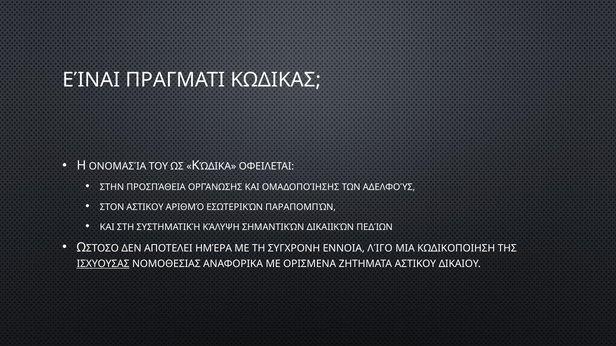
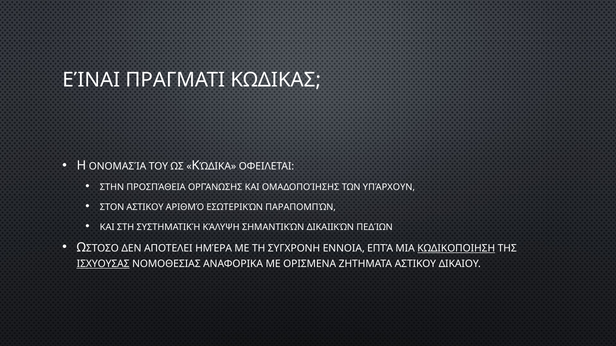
ΑΔΕΛΦΟΎΣ: ΑΔΕΛΦΟΎΣ -> ΥΠΆΡΧΟΥΝ
ΛΊΓΟ: ΛΊΓΟ -> ΕΠΤΆ
ΚΩΔΙΚΟΠΟΙΗΣΗ underline: none -> present
